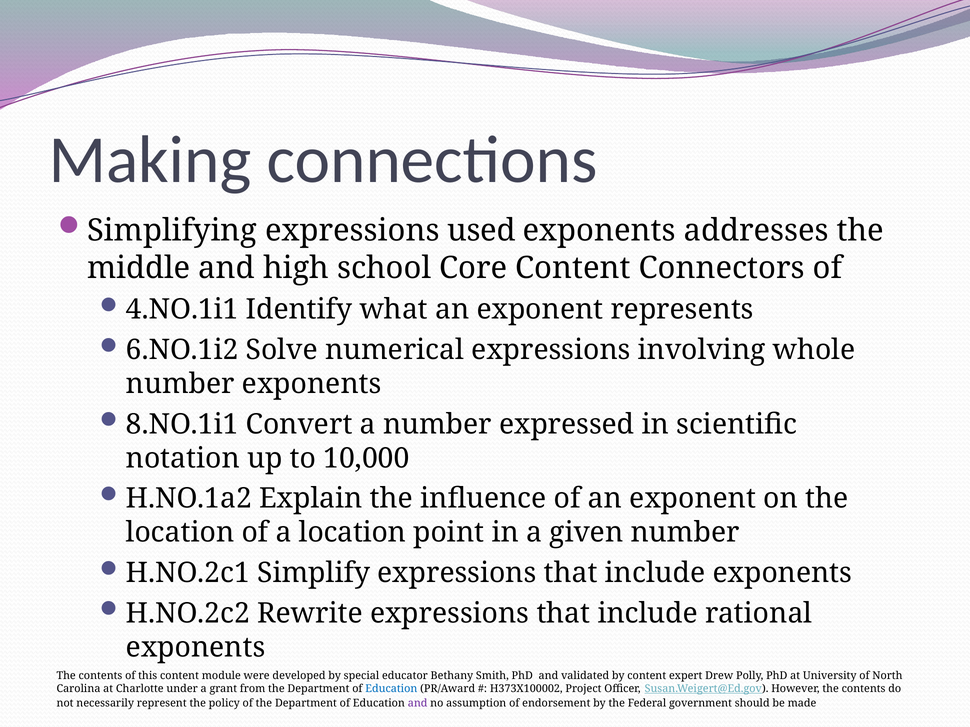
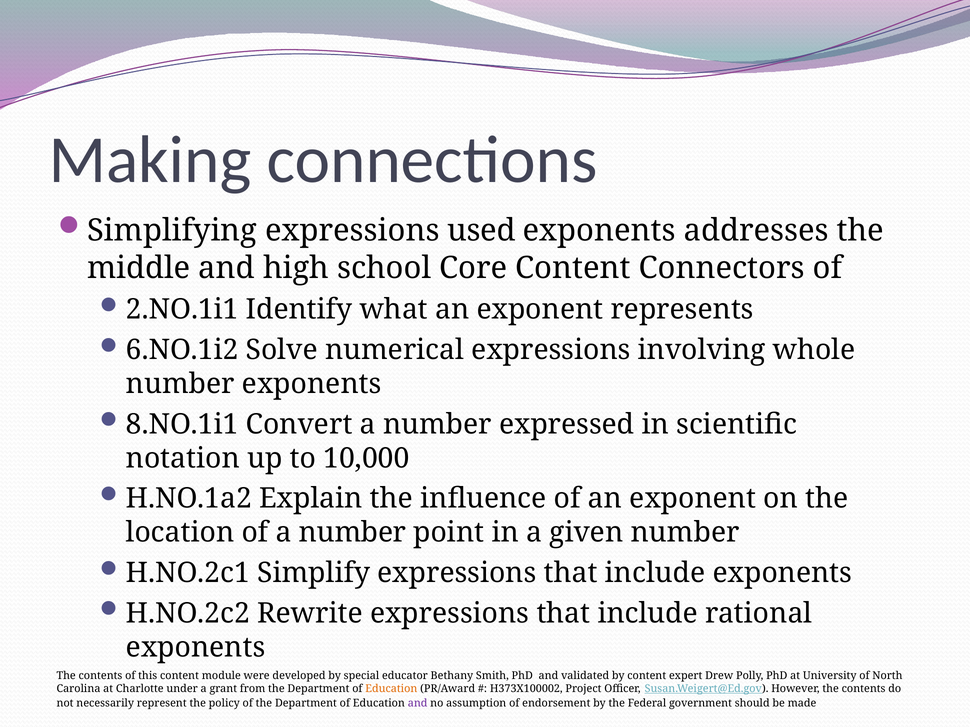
4.NO.1i1: 4.NO.1i1 -> 2.NO.1i1
of a location: location -> number
Education at (391, 689) colour: blue -> orange
